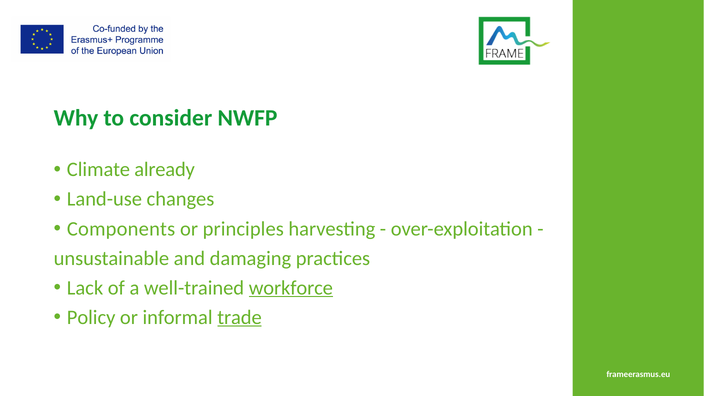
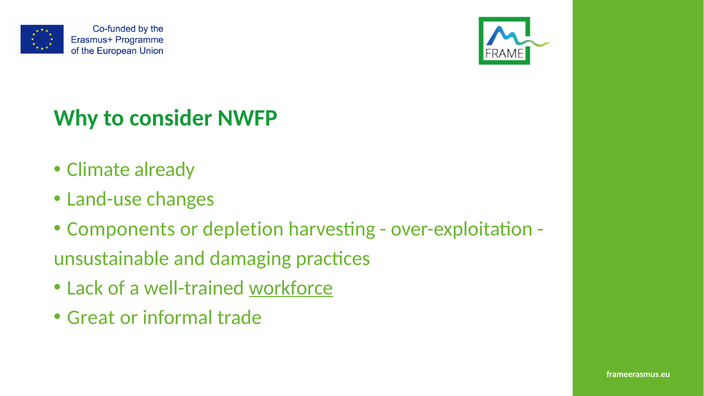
principles: principles -> depletion
Policy: Policy -> Great
trade underline: present -> none
